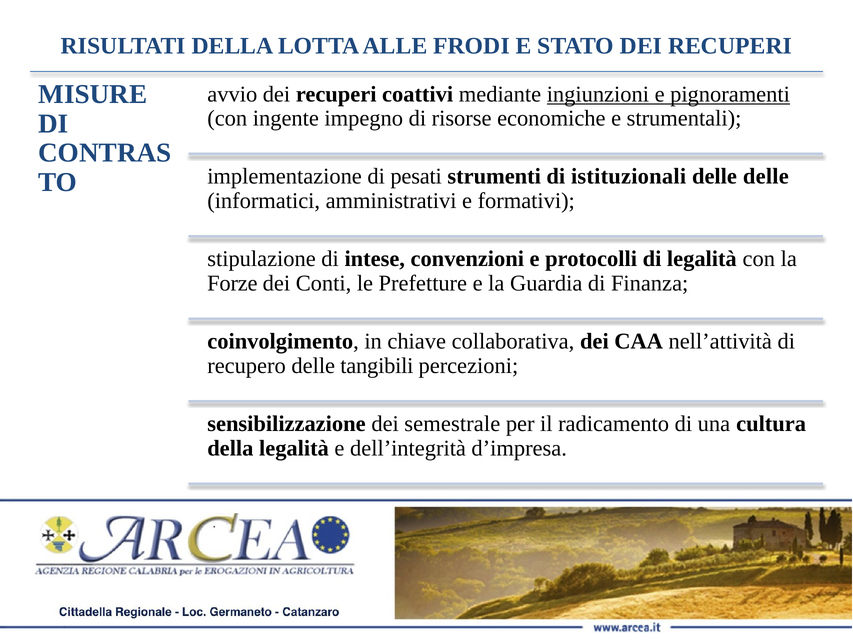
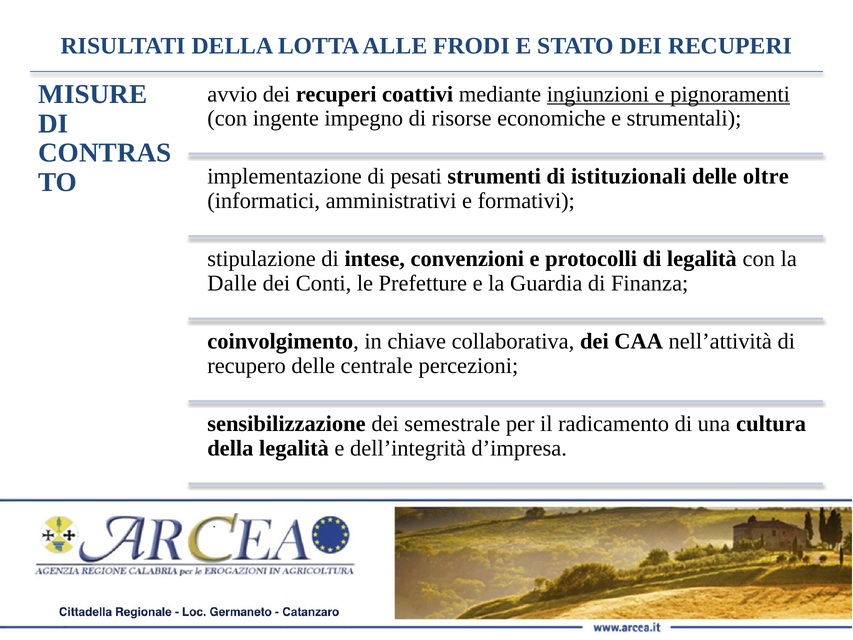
delle delle: delle -> oltre
Forze: Forze -> Dalle
tangibili: tangibili -> centrale
